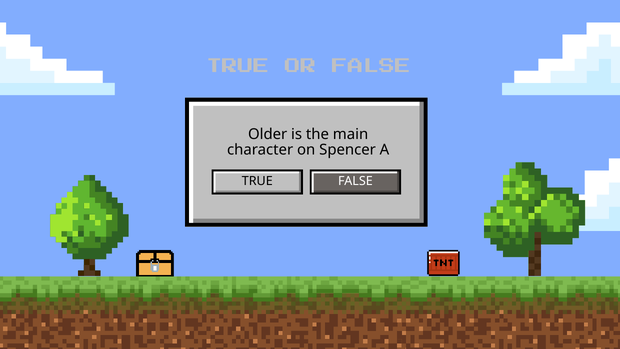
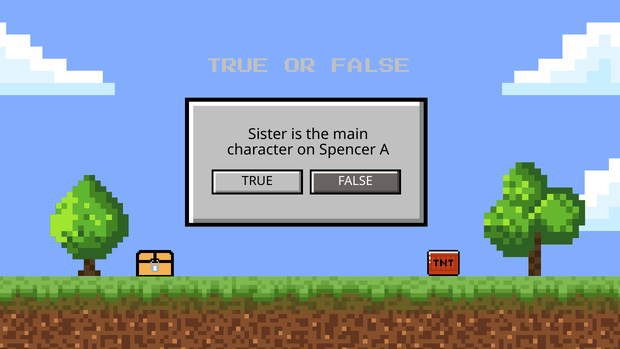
Older: Older -> Sister
